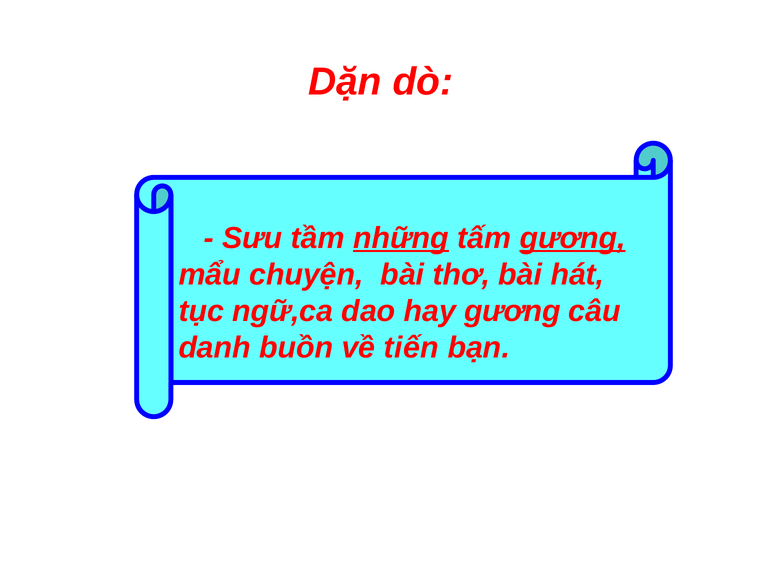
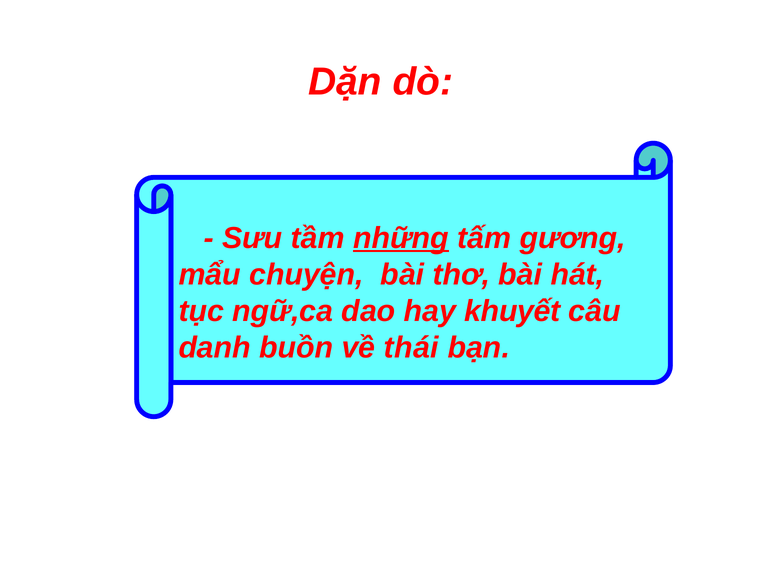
gương at (573, 238) underline: present -> none
hay gương: gương -> khuyết
tiến: tiến -> thái
